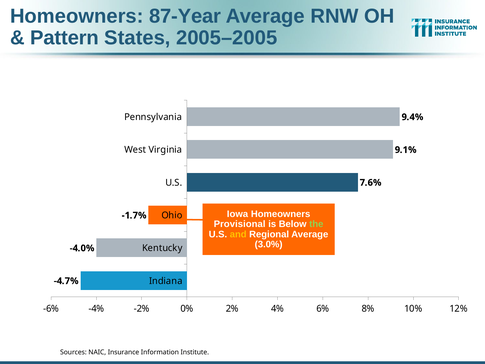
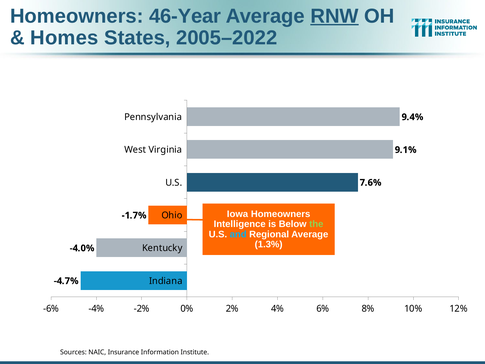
87-Year: 87-Year -> 46-Year
RNW underline: none -> present
Pattern: Pattern -> Homes
2005–2005: 2005–2005 -> 2005–2022
Provisional: Provisional -> Intelligence
and colour: yellow -> light blue
3.0%: 3.0% -> 1.3%
